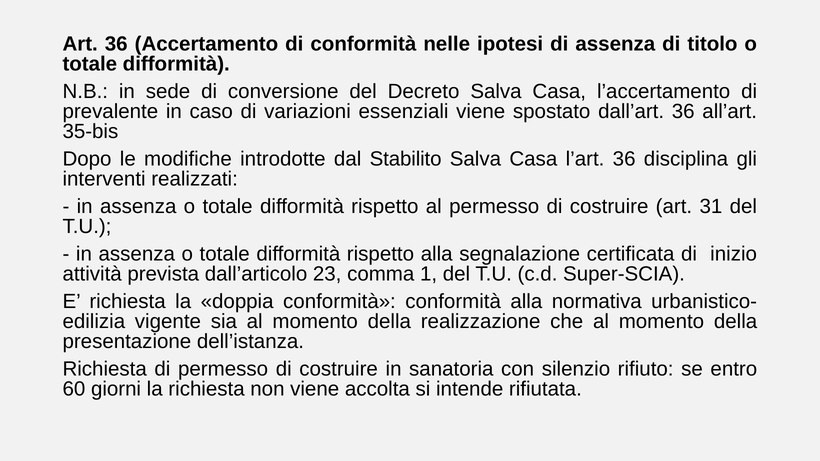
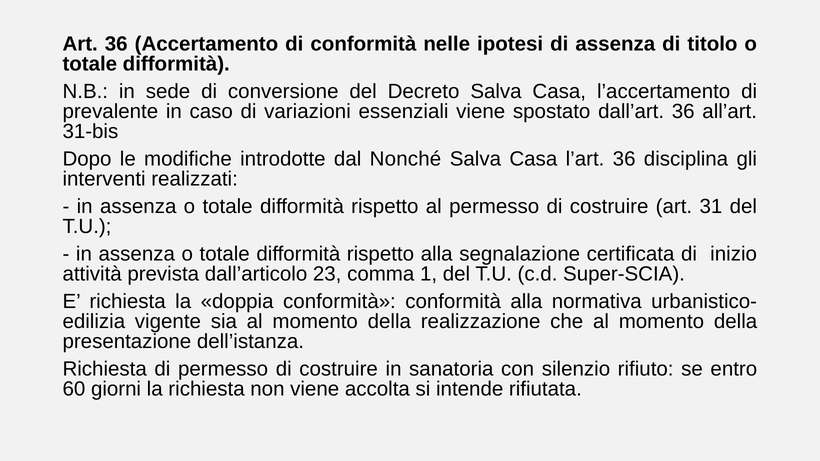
35-bis: 35-bis -> 31-bis
Stabilito: Stabilito -> Nonché
